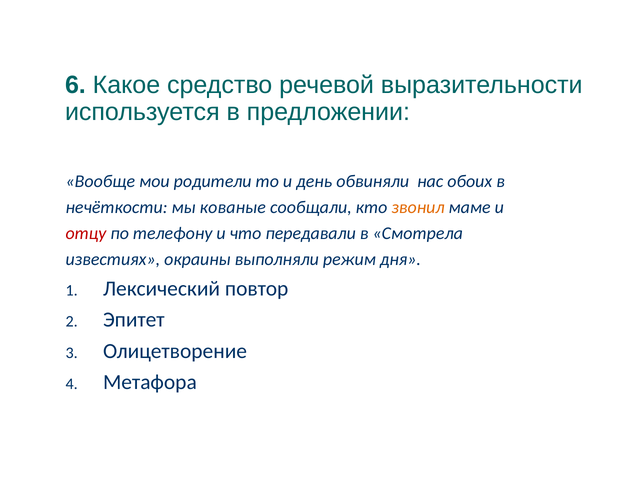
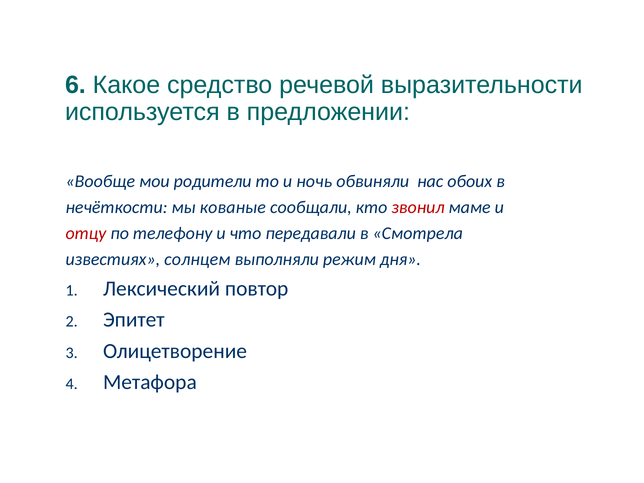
день: день -> ночь
звонил colour: orange -> red
окраины: окраины -> солнцем
